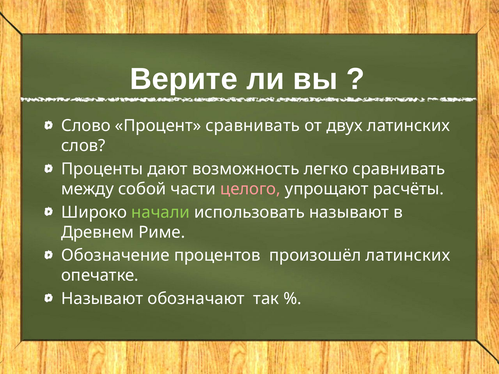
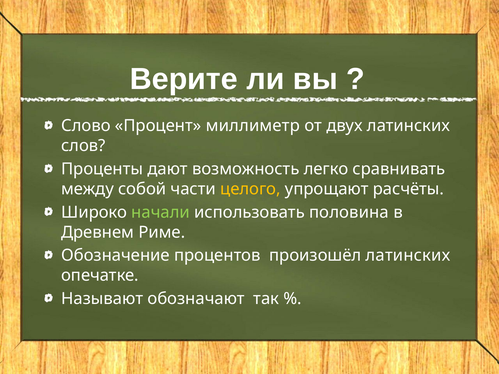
Процент сравнивать: сравнивать -> миллиметр
целого colour: pink -> yellow
использовать называют: называют -> половина
